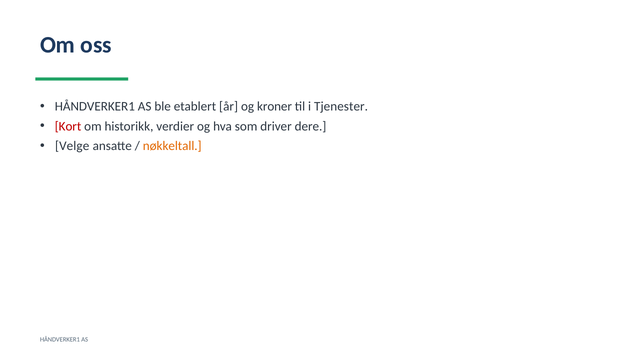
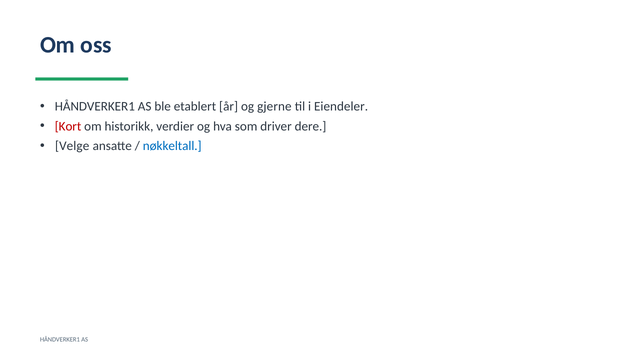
kroner: kroner -> gjerne
Tjenester: Tjenester -> Eiendeler
nøkkeltall colour: orange -> blue
